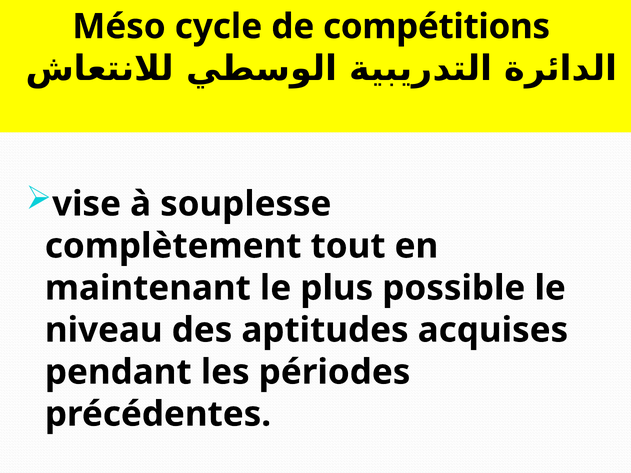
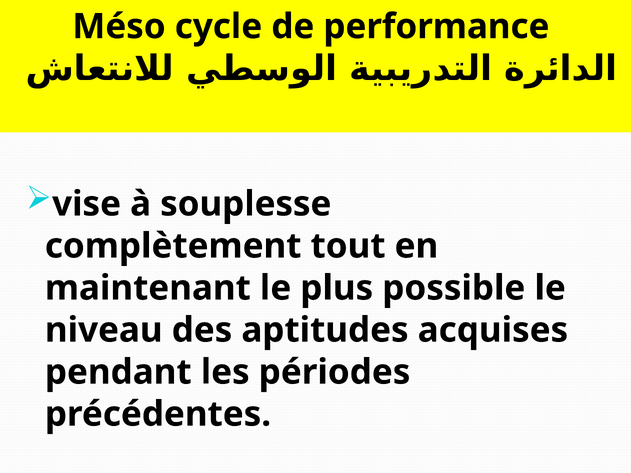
compétitions: compétitions -> performance
